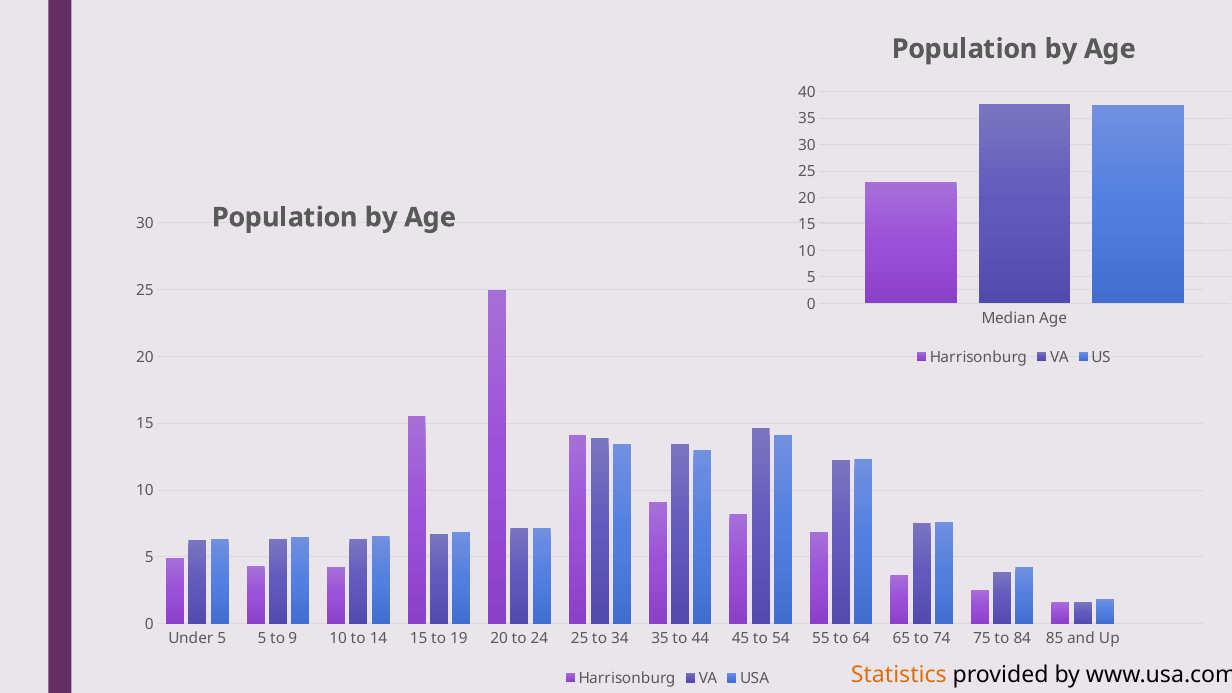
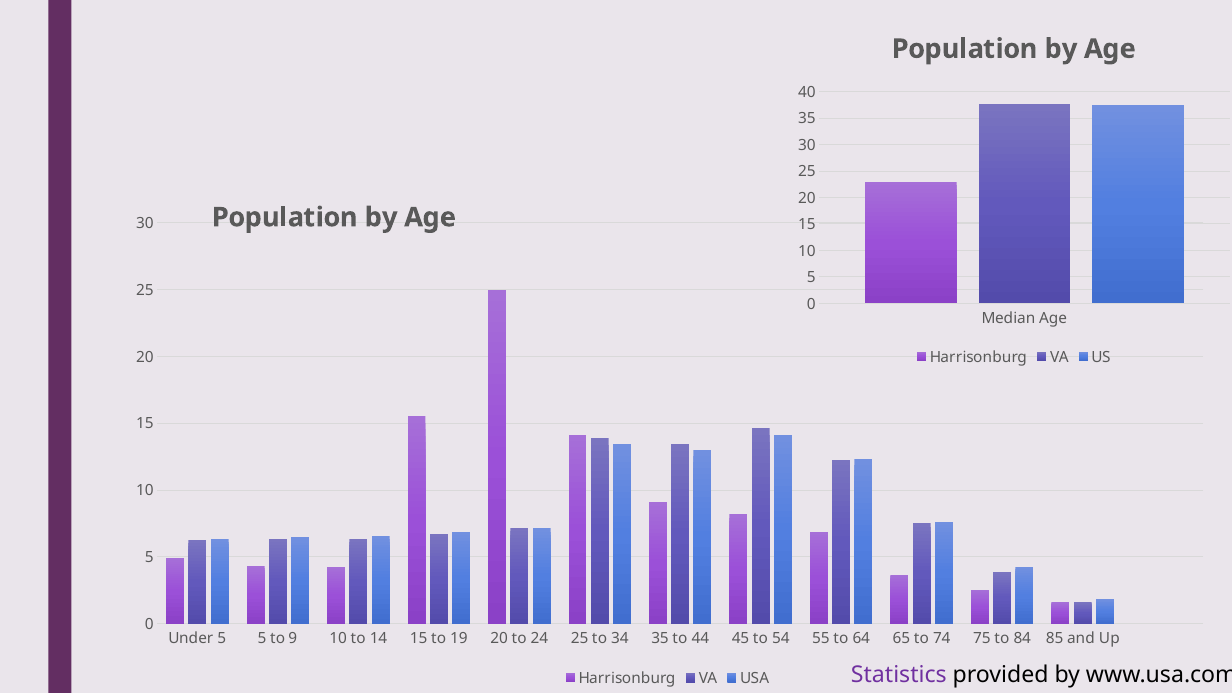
Statistics colour: orange -> purple
